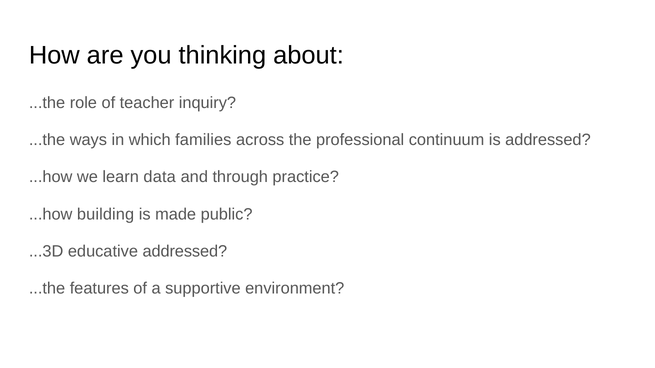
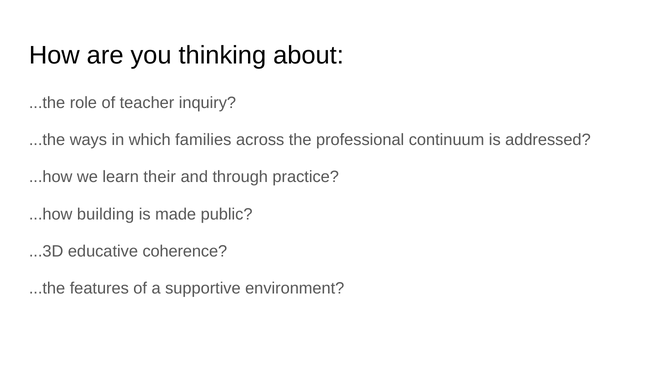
data: data -> their
educative addressed: addressed -> coherence
